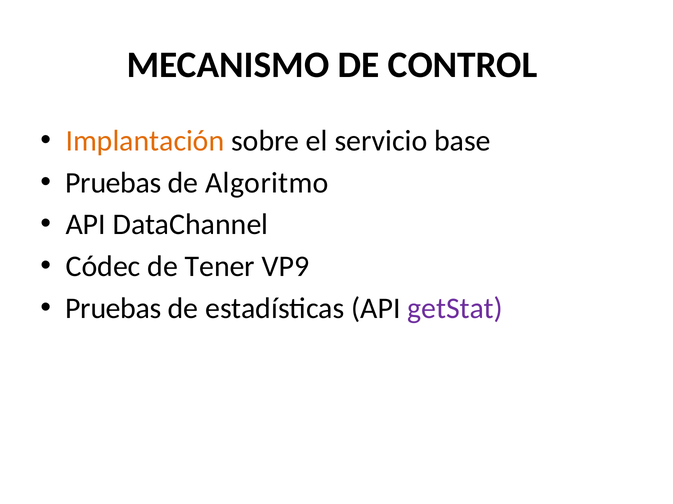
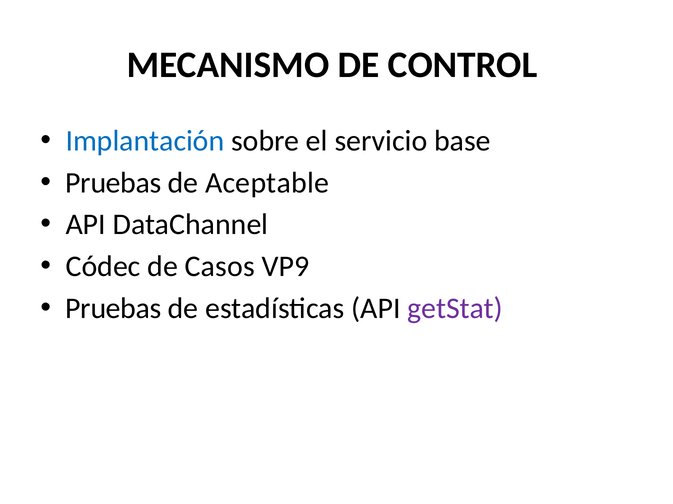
Implantación colour: orange -> blue
Algoritmo: Algoritmo -> Aceptable
Tener: Tener -> Casos
